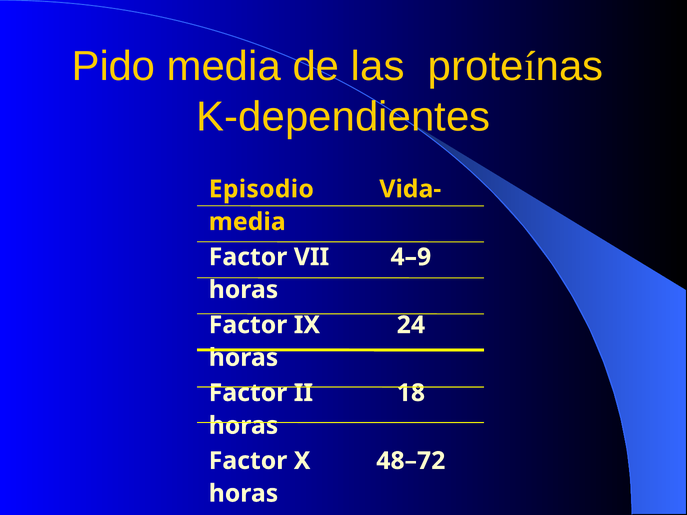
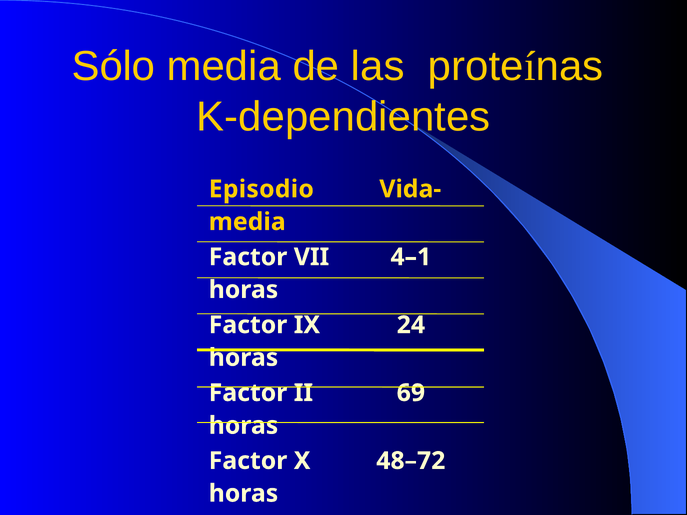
Pido: Pido -> Sólo
4–9: 4–9 -> 4–1
18: 18 -> 69
